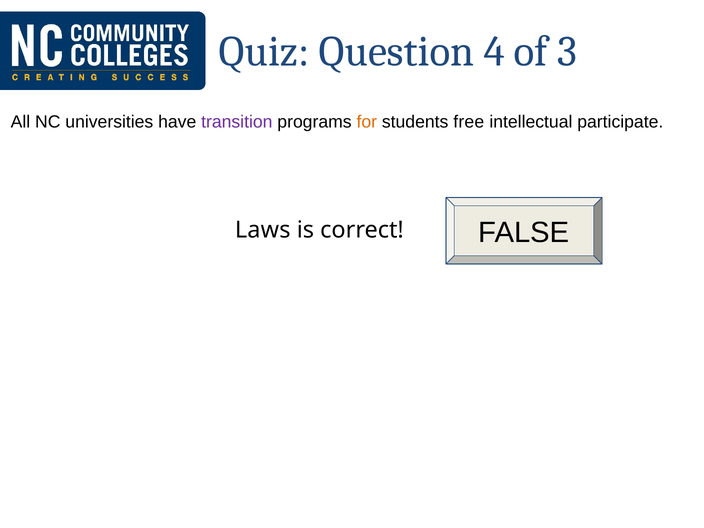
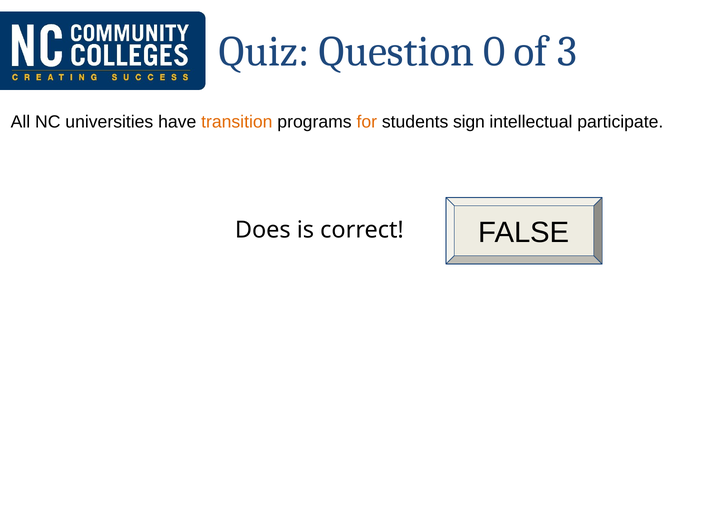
4: 4 -> 0
transition colour: purple -> orange
free: free -> sign
Laws: Laws -> Does
